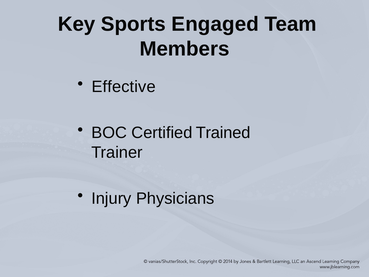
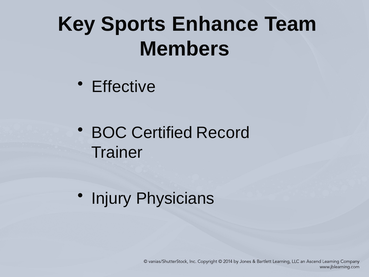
Engaged: Engaged -> Enhance
Trained: Trained -> Record
